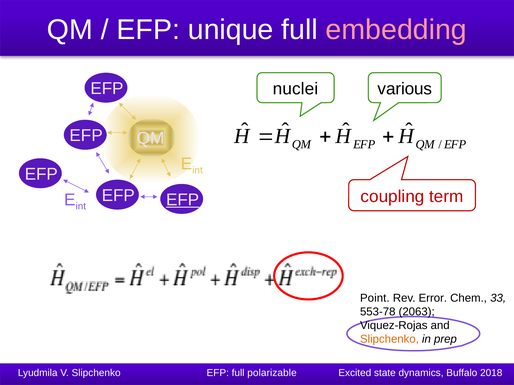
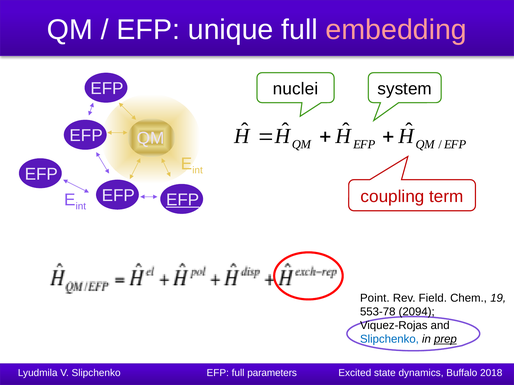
various: various -> system
Error: Error -> Field
33: 33 -> 19
2063: 2063 -> 2094
Slipchenko at (389, 340) colour: orange -> blue
prep underline: none -> present
polarizable: polarizable -> parameters
